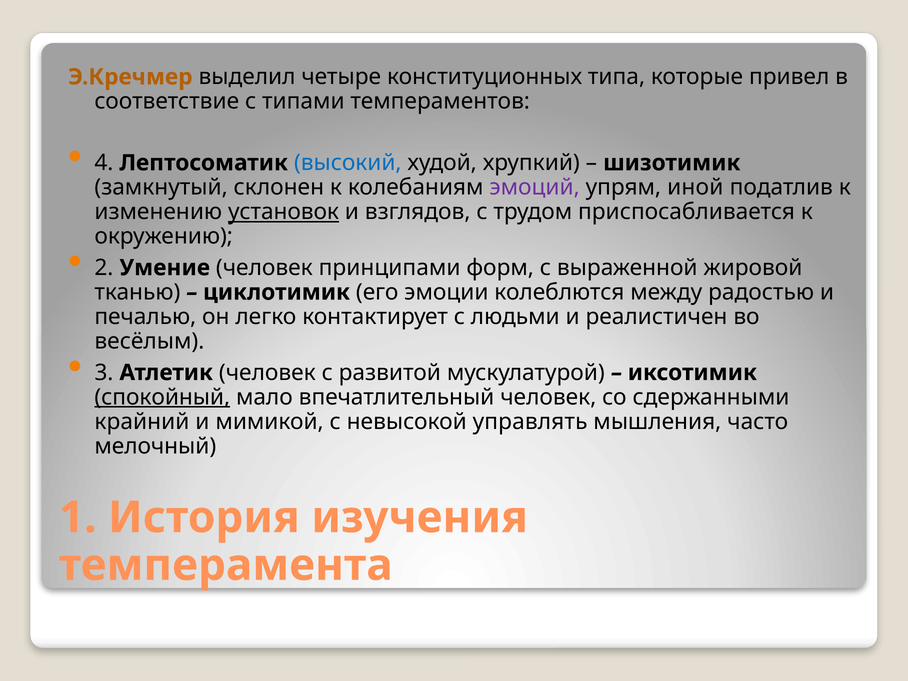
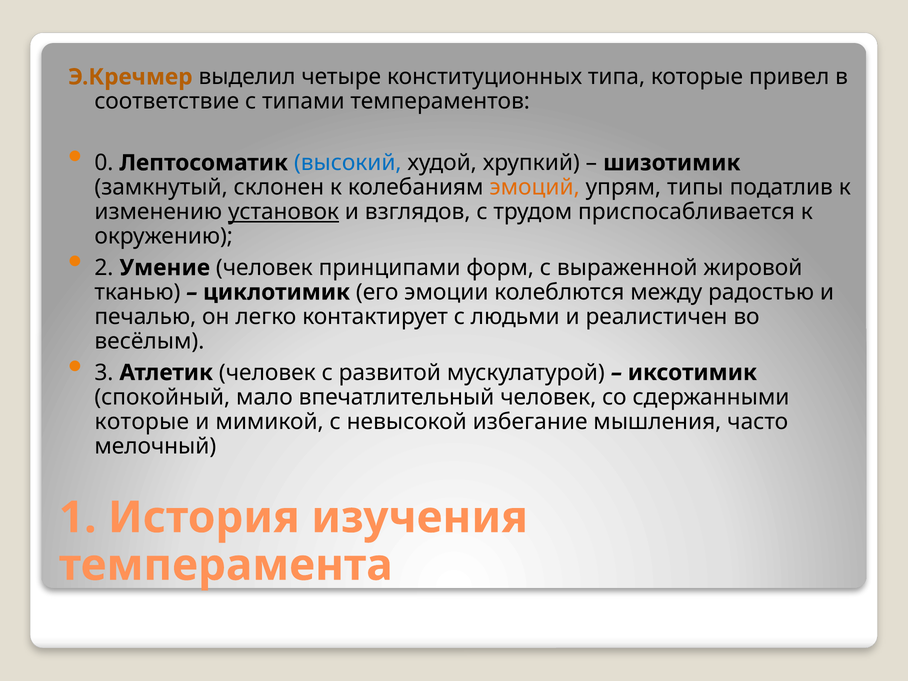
4: 4 -> 0
эмоций colour: purple -> orange
иной: иной -> типы
спокойный underline: present -> none
крайний at (142, 422): крайний -> которые
управлять: управлять -> избегание
